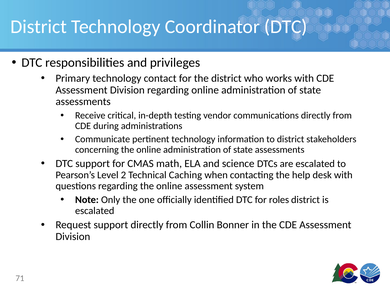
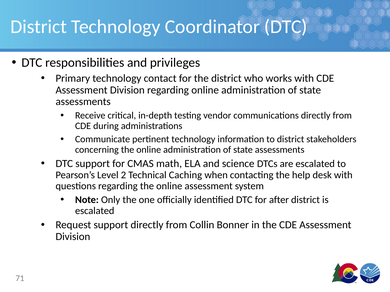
roles: roles -> after
